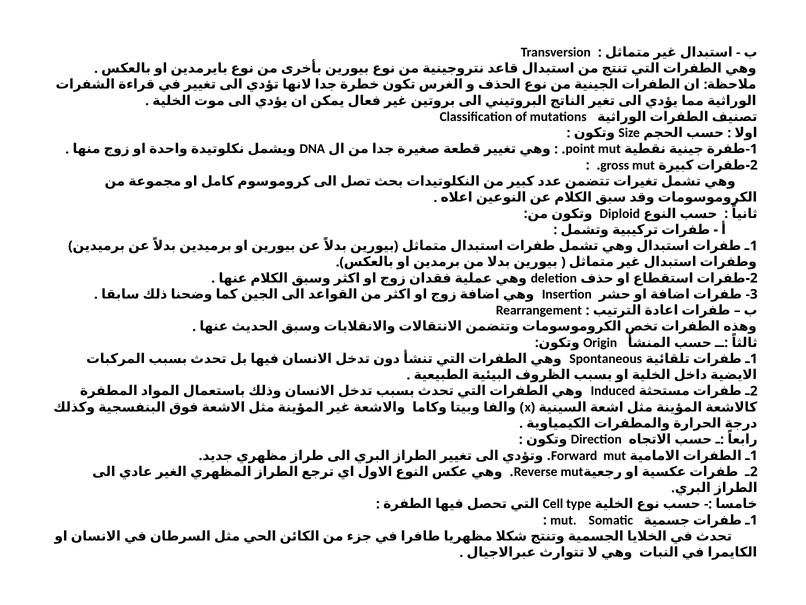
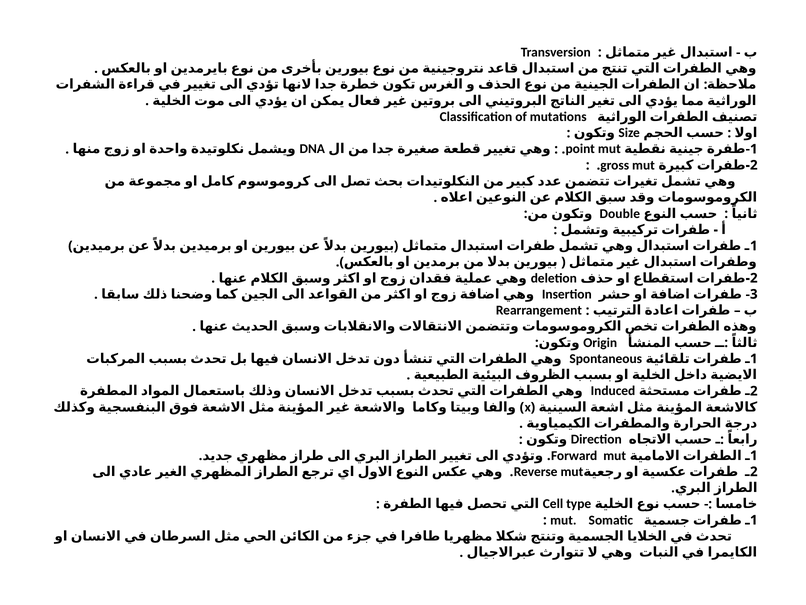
Diploid: Diploid -> Double
